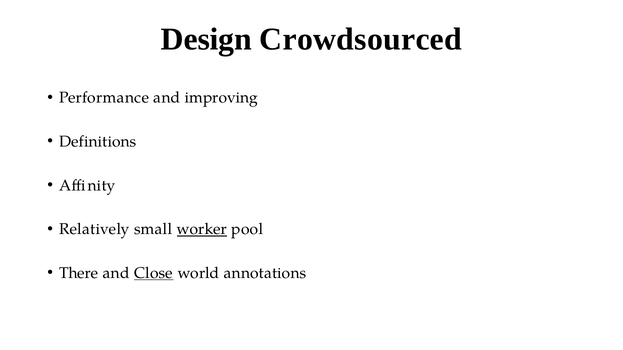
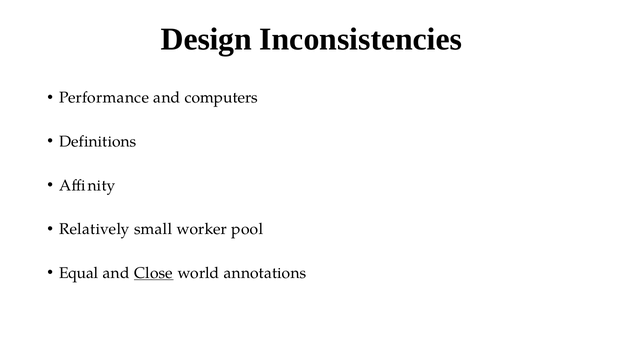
Crowdsourced: Crowdsourced -> Inconsistencies
improving: improving -> computers
worker underline: present -> none
There: There -> Equal
